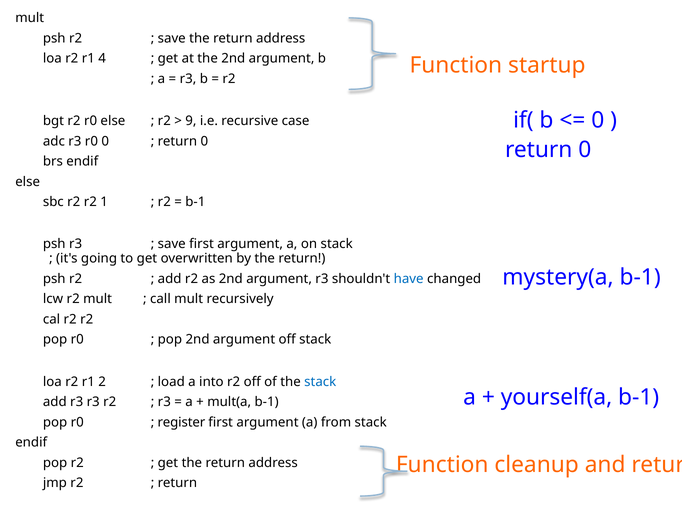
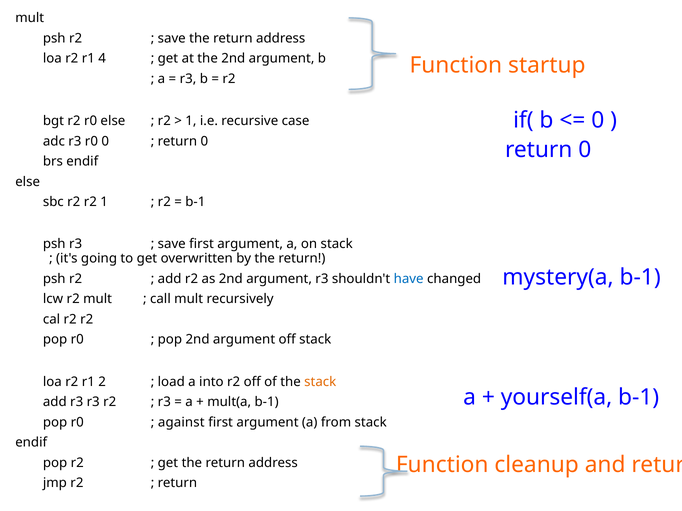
9 at (191, 121): 9 -> 1
stack at (320, 382) colour: blue -> orange
register: register -> against
